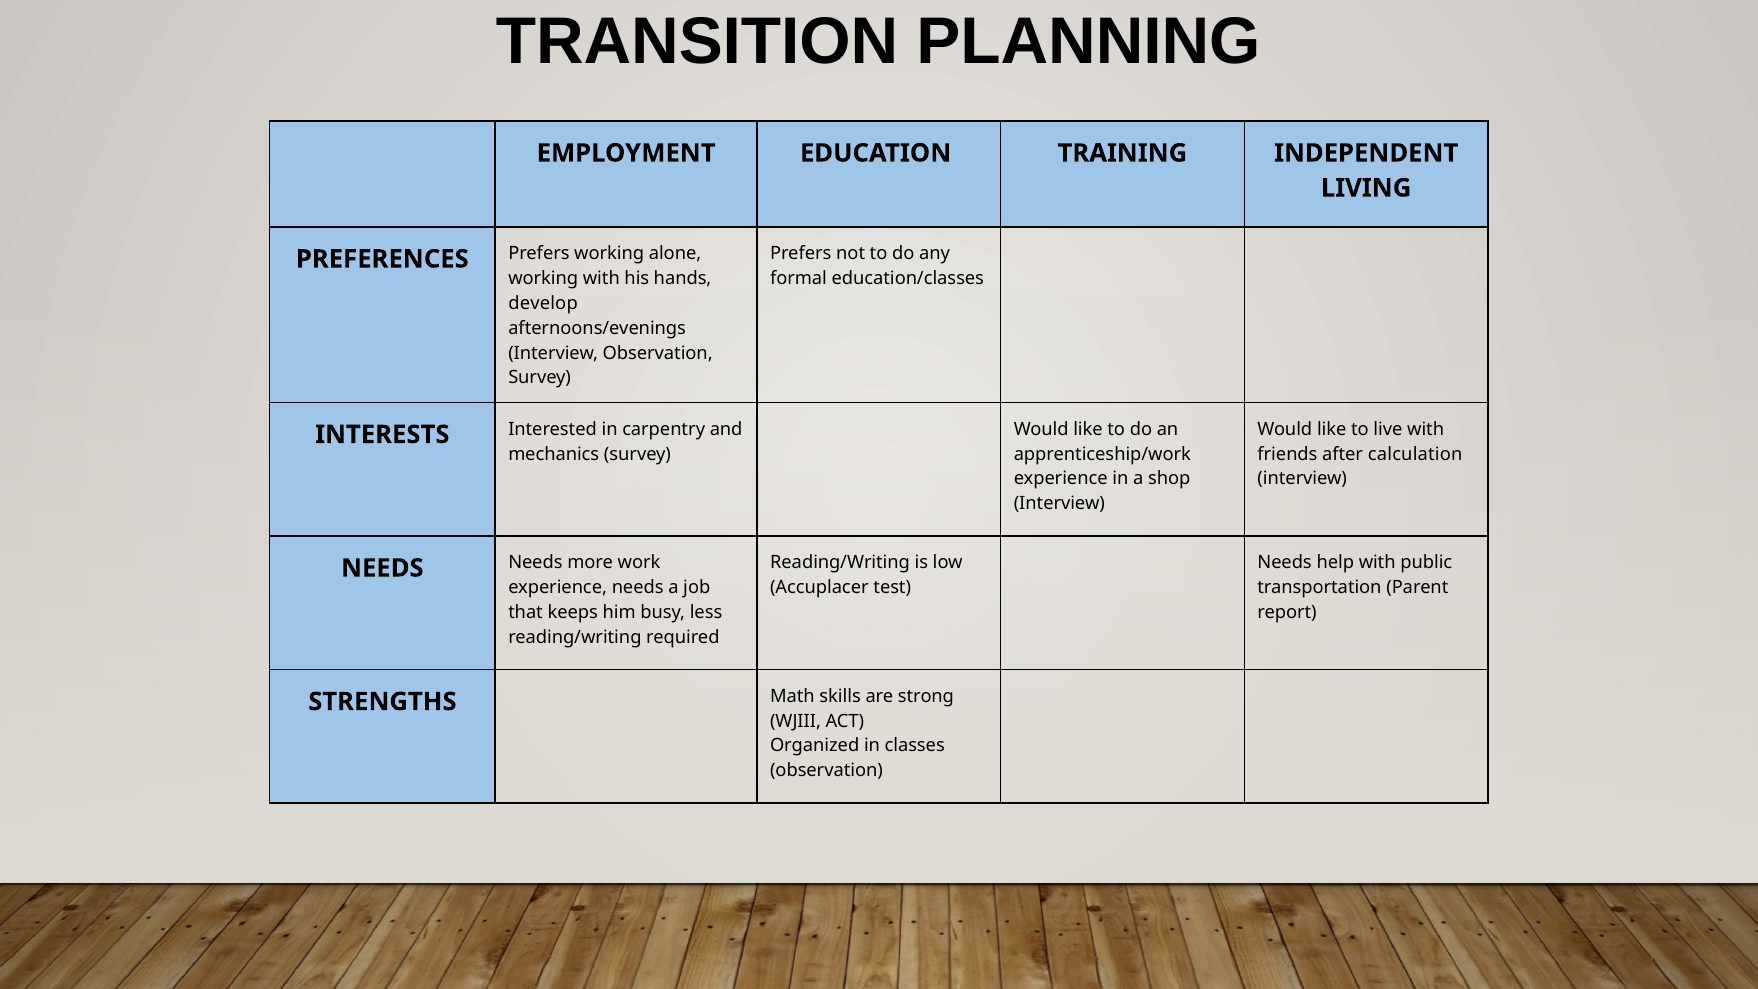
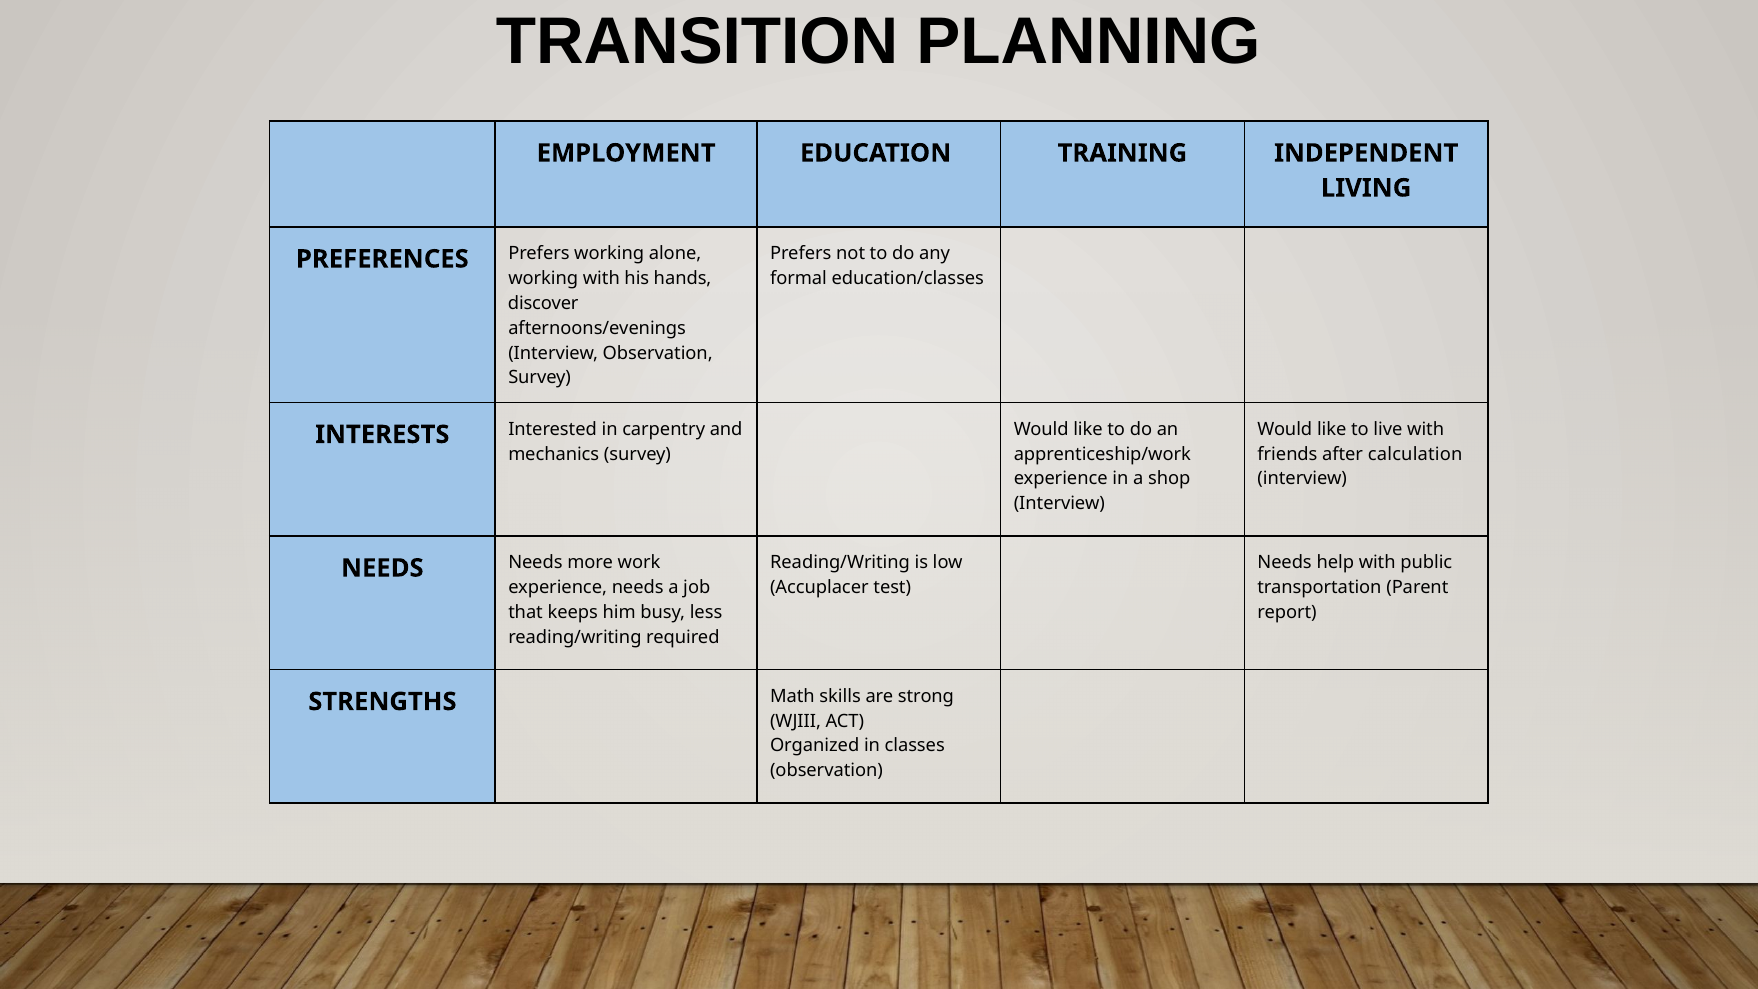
develop: develop -> discover
